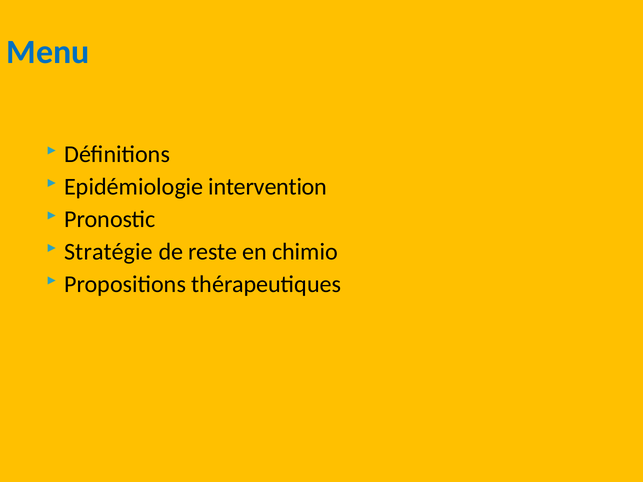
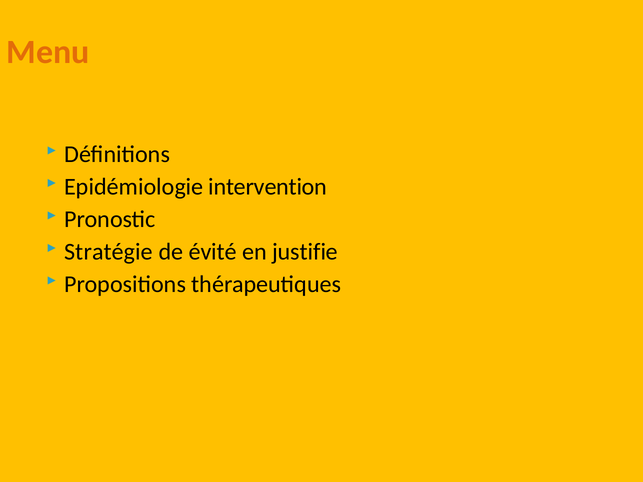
Menu colour: blue -> orange
reste: reste -> évité
chimio: chimio -> justifie
